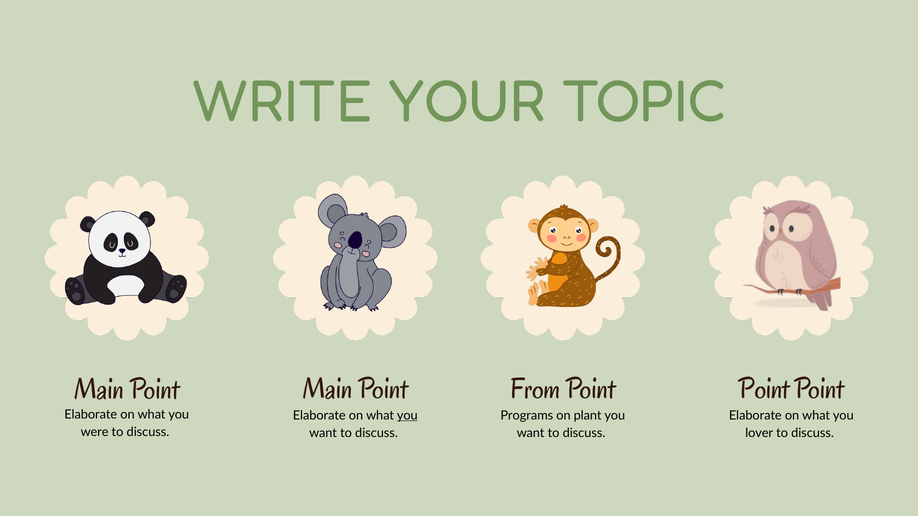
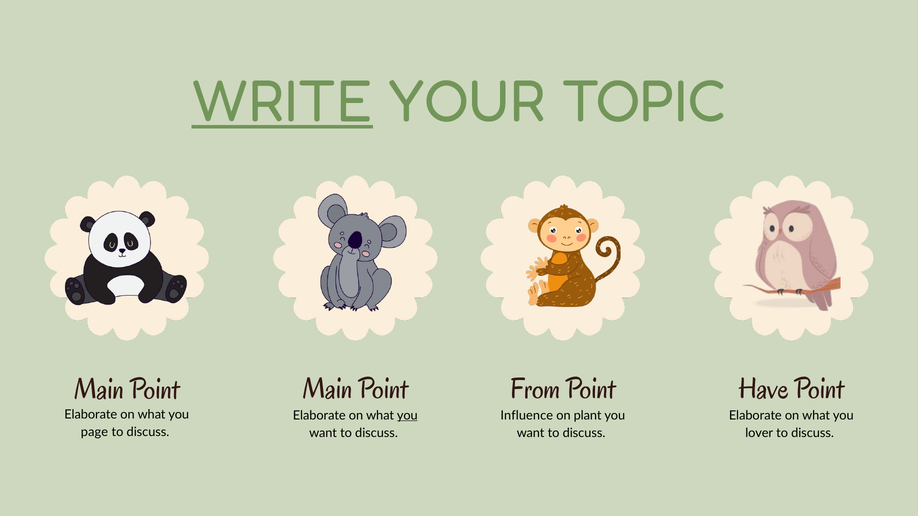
WRITE underline: none -> present
Point at (764, 389): Point -> Have
Programs: Programs -> Influence
were: were -> page
